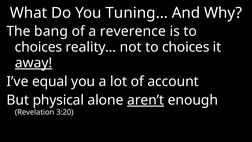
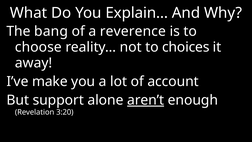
Tuning…: Tuning… -> Explain…
choices at (38, 47): choices -> choose
away underline: present -> none
equal: equal -> make
physical: physical -> support
